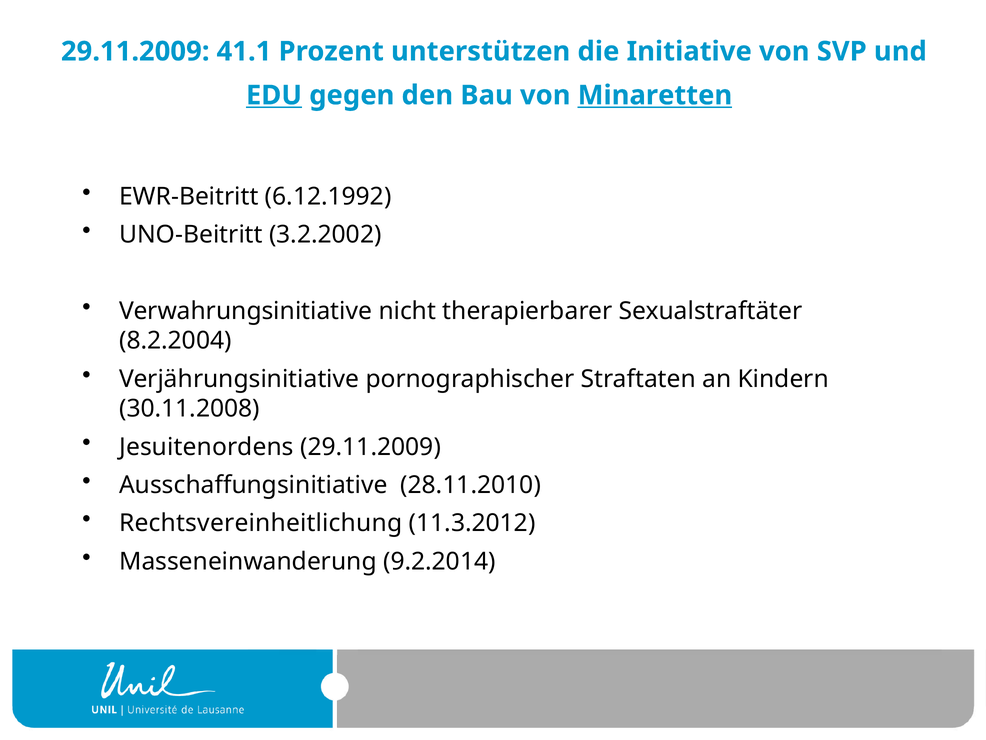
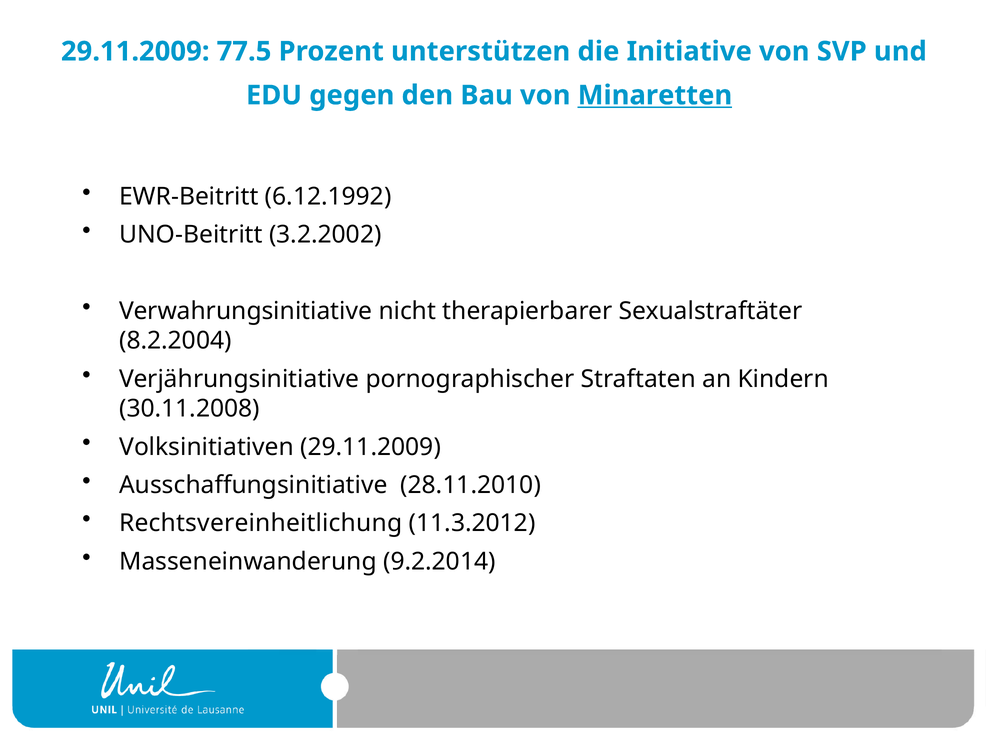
41.1: 41.1 -> 77.5
EDU underline: present -> none
Jesuitenordens: Jesuitenordens -> Volksinitiativen
